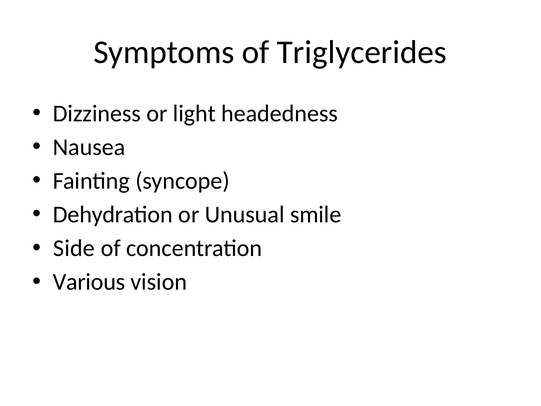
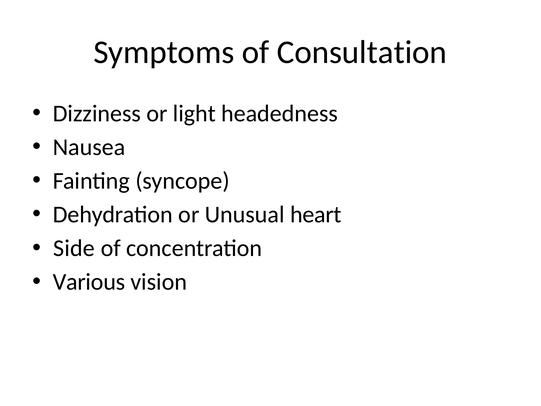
Triglycerides: Triglycerides -> Consultation
smile: smile -> heart
